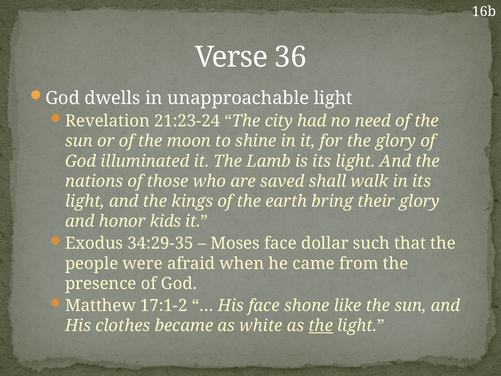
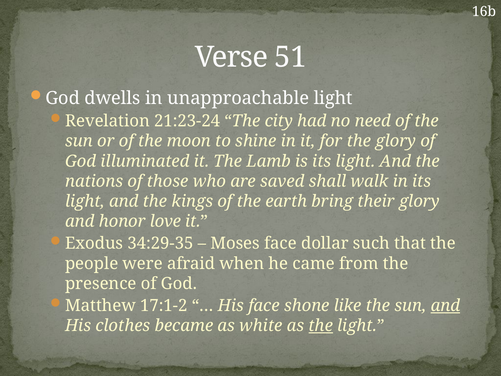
36: 36 -> 51
kids: kids -> love
and at (445, 306) underline: none -> present
